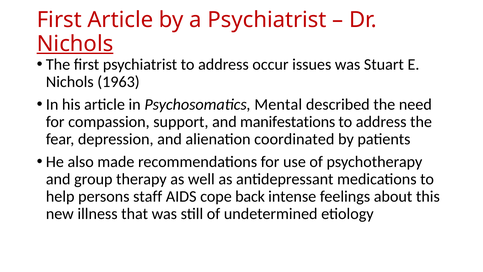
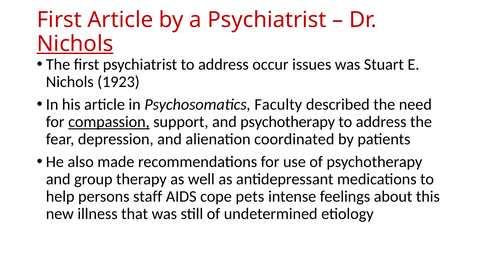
1963: 1963 -> 1923
Mental: Mental -> Faculty
compassion underline: none -> present
and manifestations: manifestations -> psychotherapy
back: back -> pets
